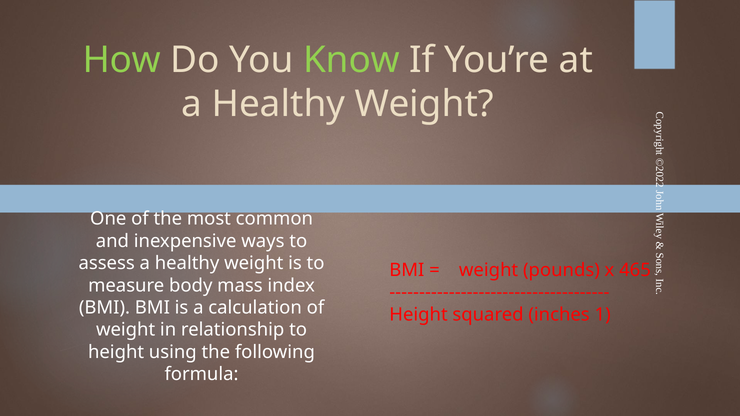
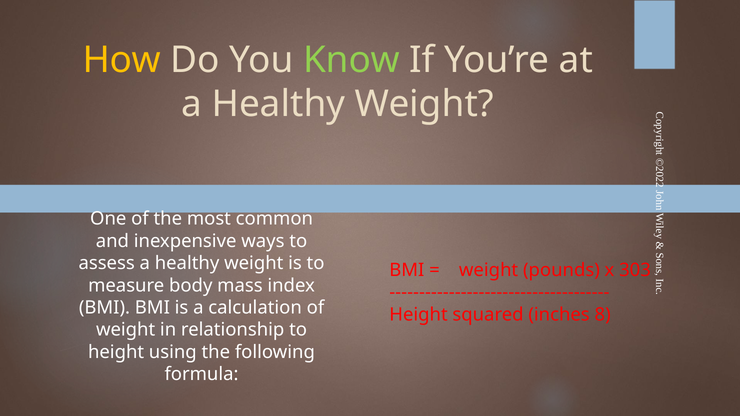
How colour: light green -> yellow
465: 465 -> 303
1: 1 -> 8
